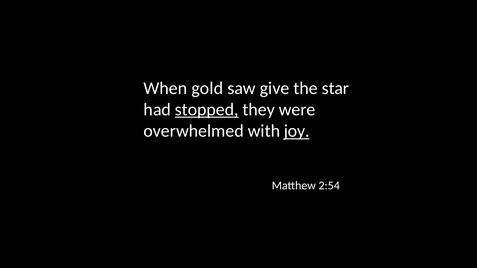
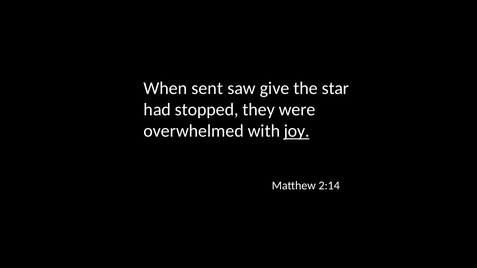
gold: gold -> sent
stopped underline: present -> none
2:54: 2:54 -> 2:14
